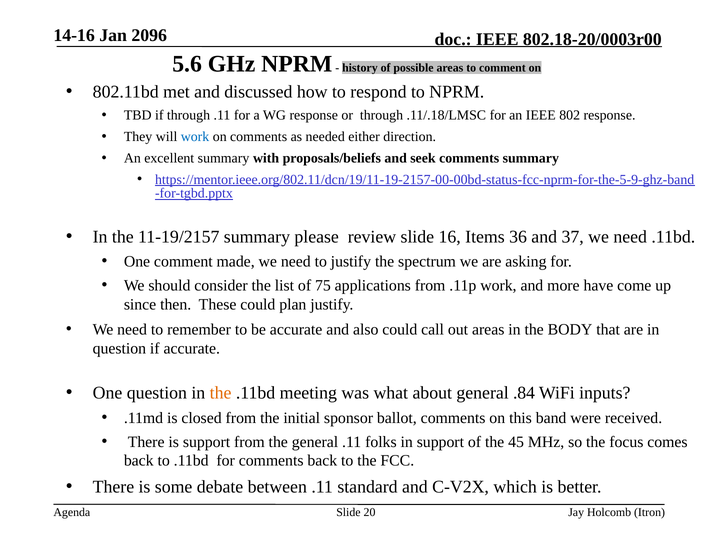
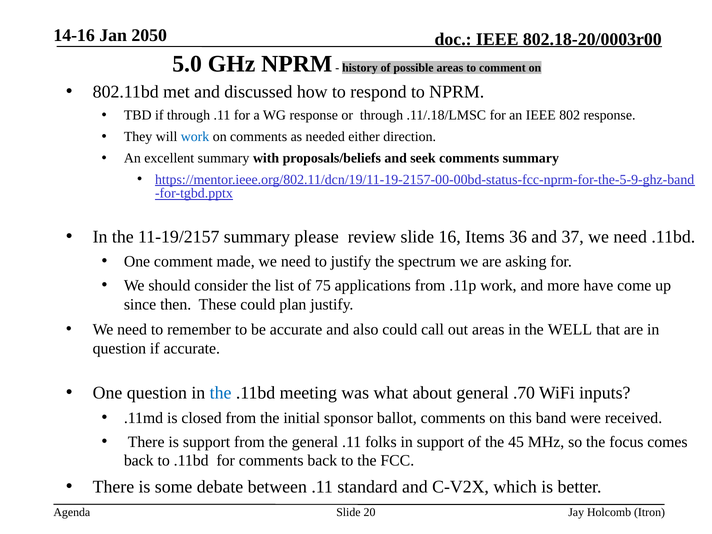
2096: 2096 -> 2050
5.6: 5.6 -> 5.0
BODY: BODY -> WELL
the at (221, 393) colour: orange -> blue
.84: .84 -> .70
